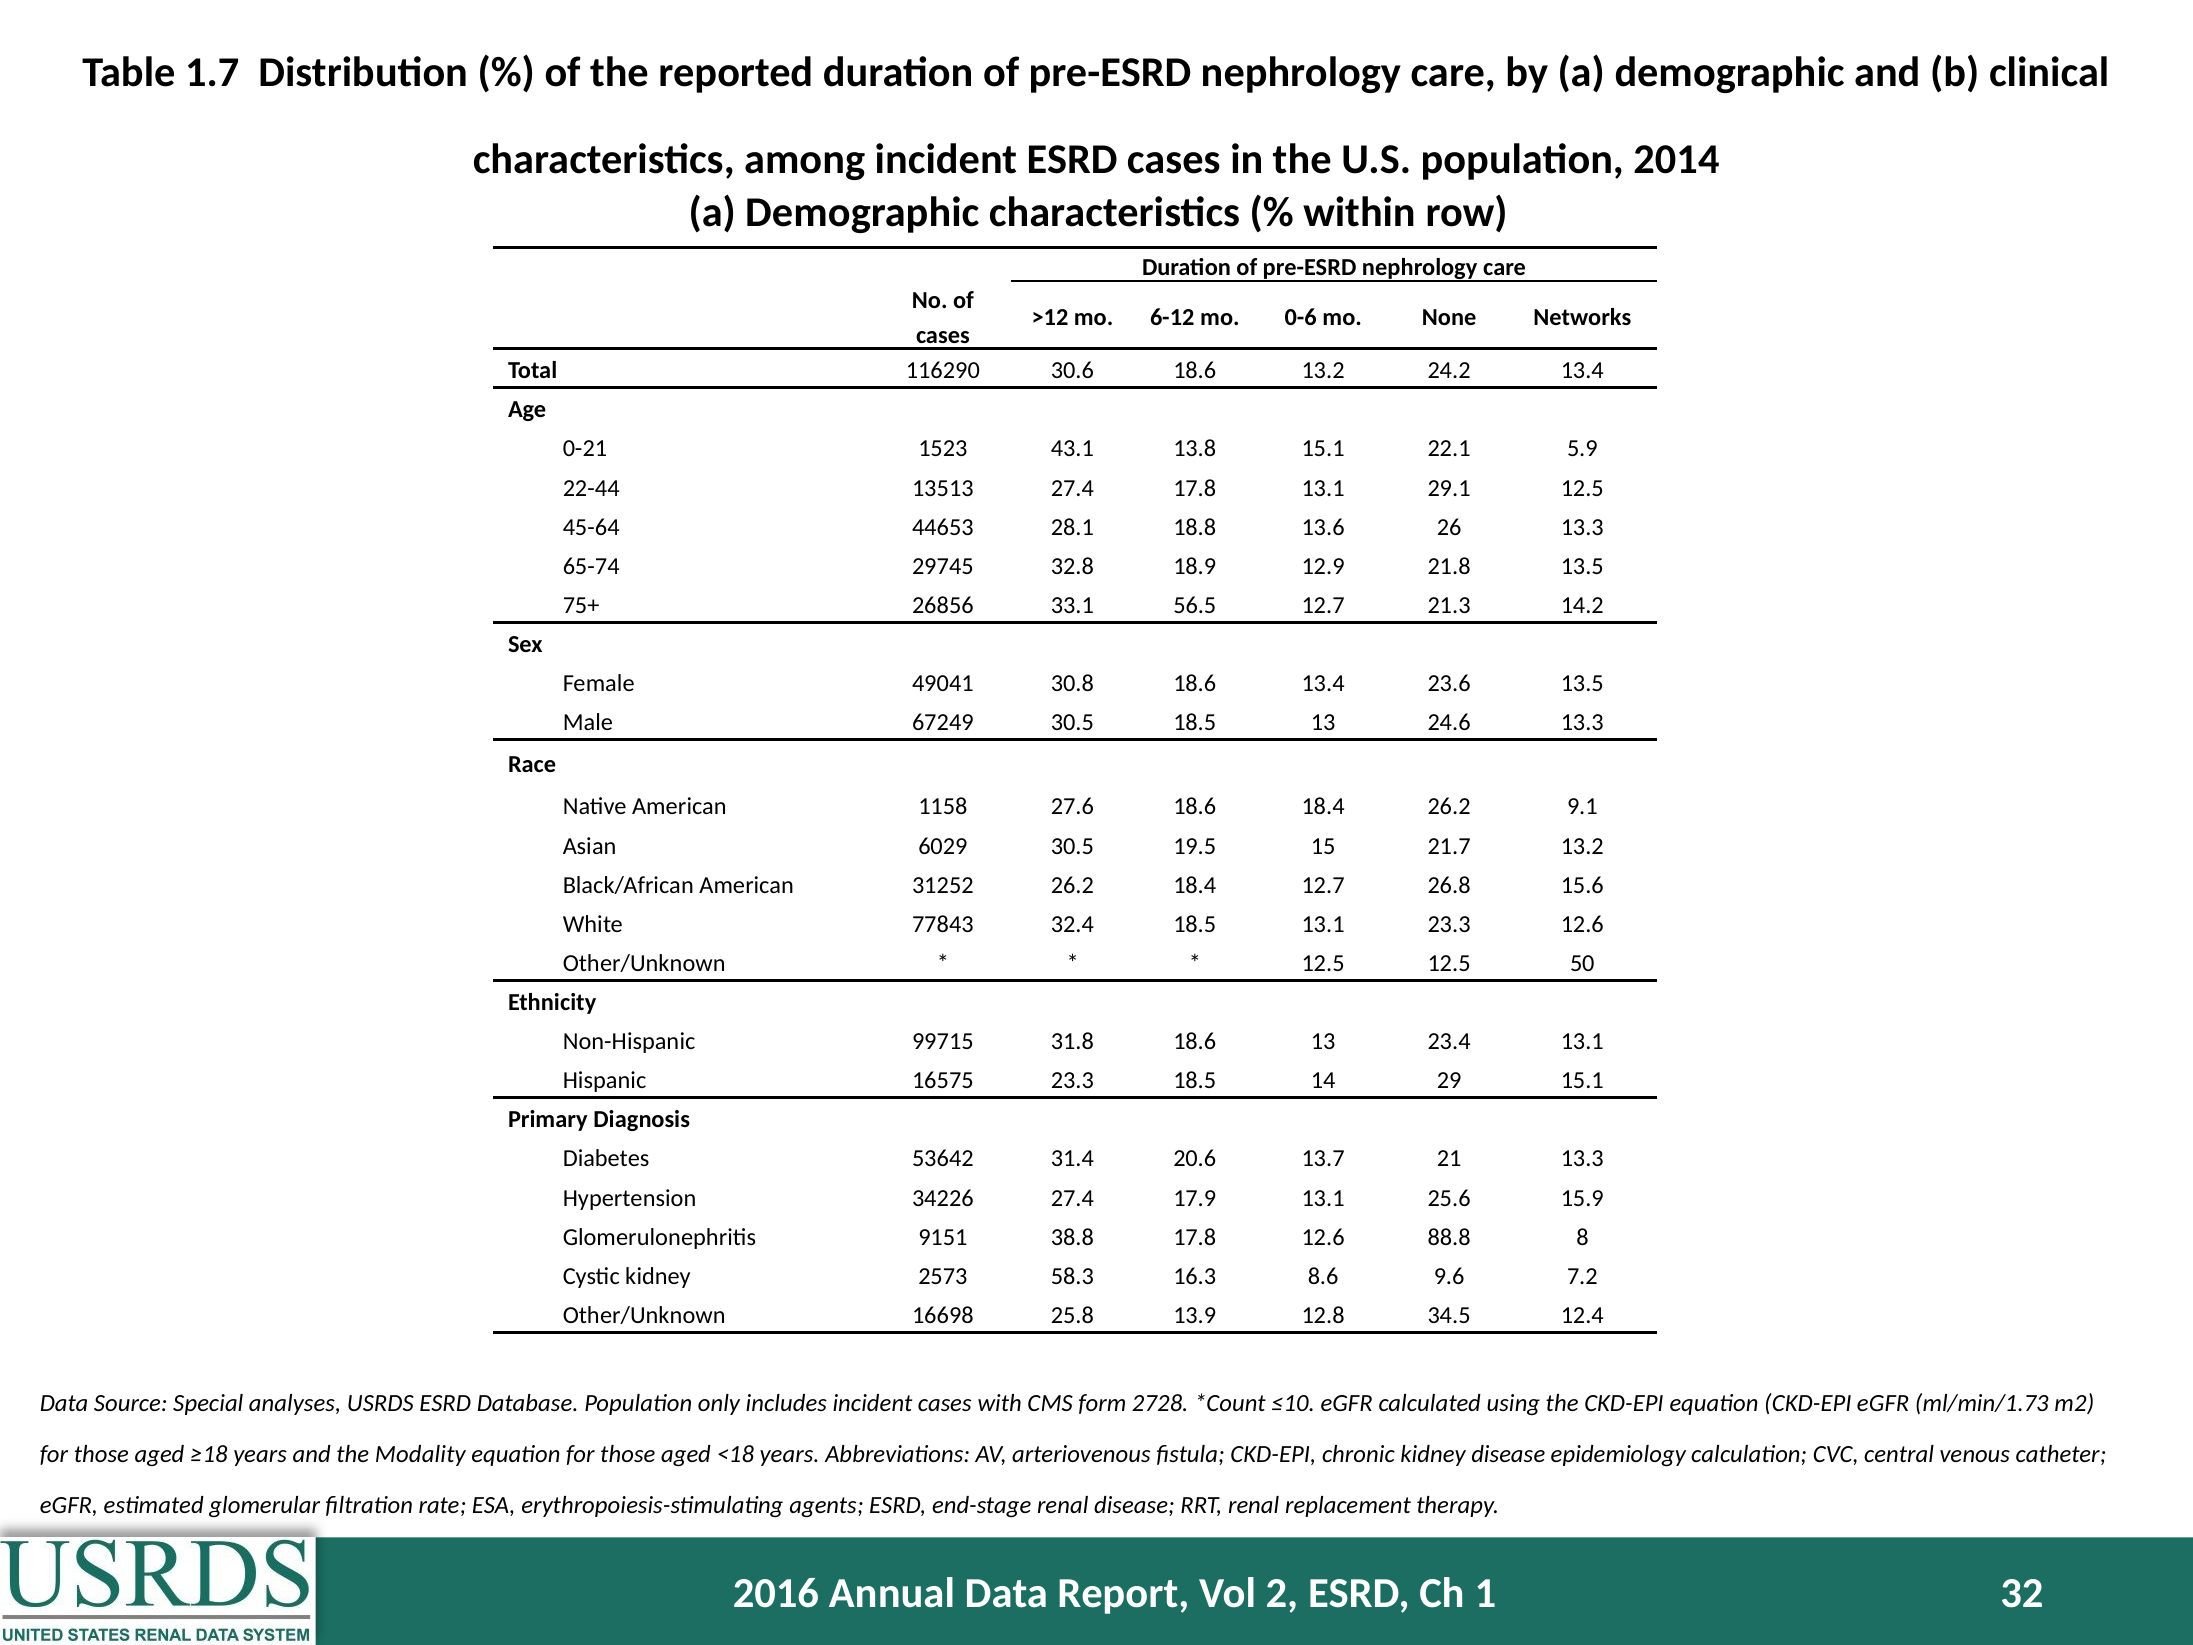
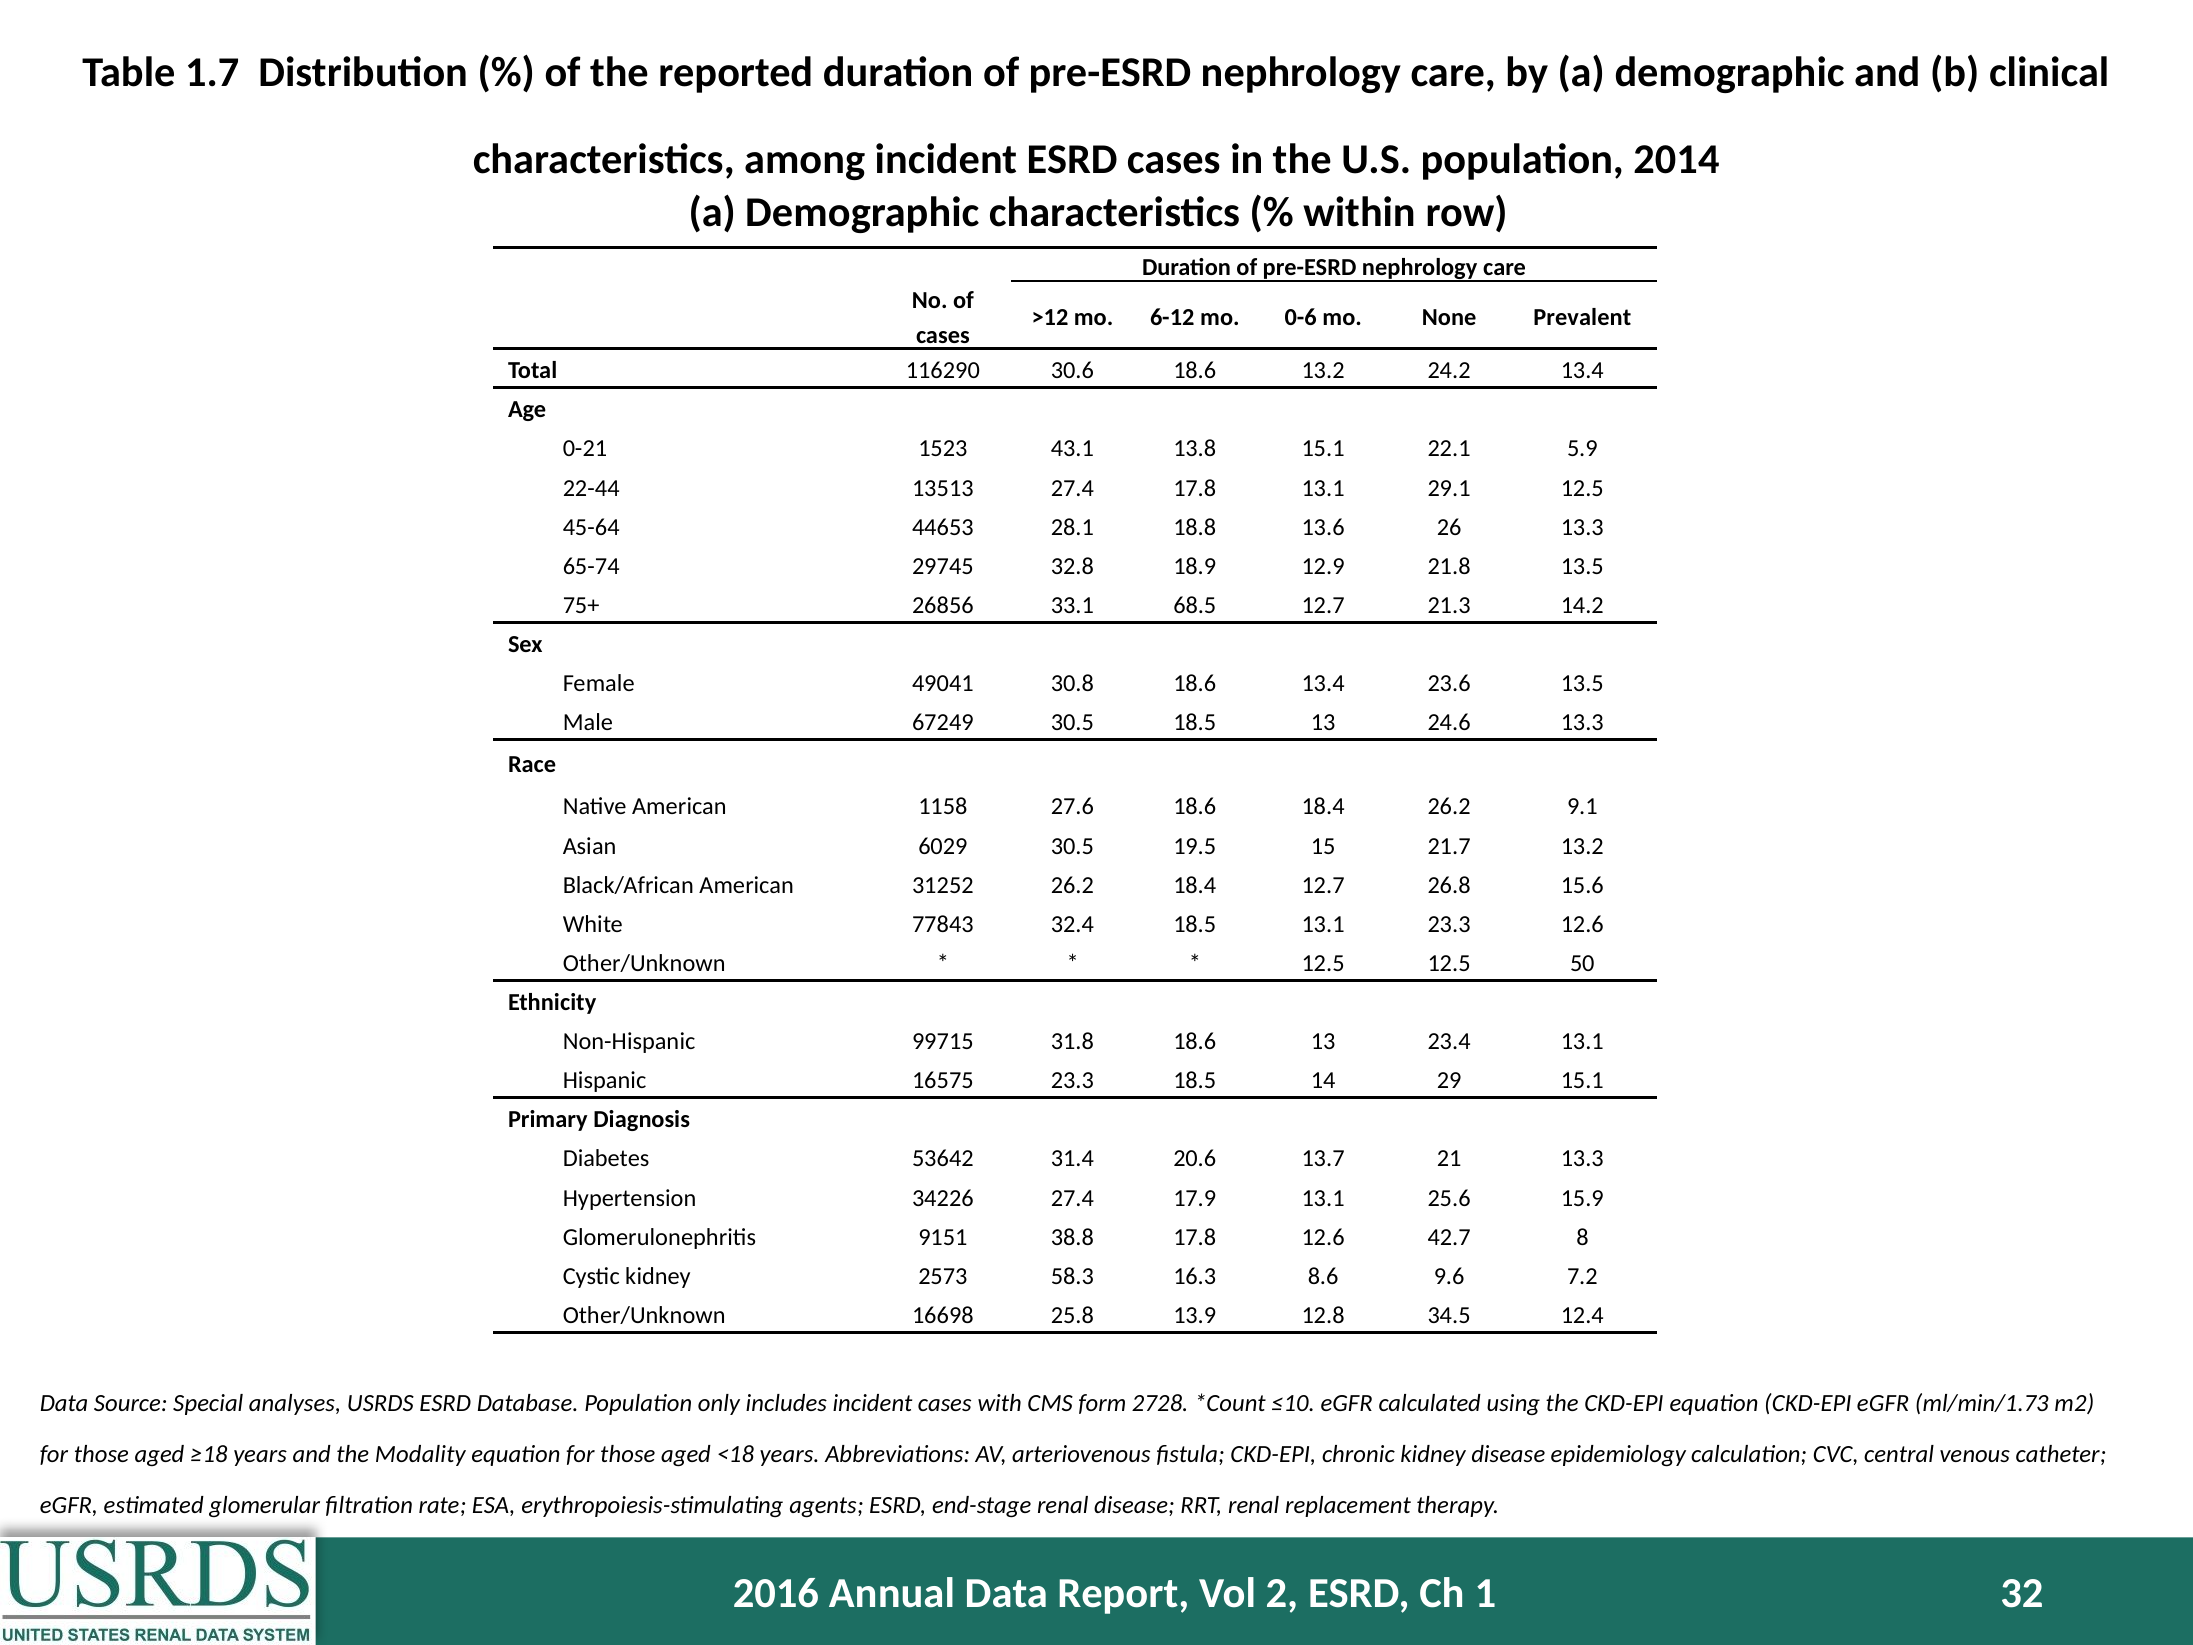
Networks: Networks -> Prevalent
56.5: 56.5 -> 68.5
88.8: 88.8 -> 42.7
